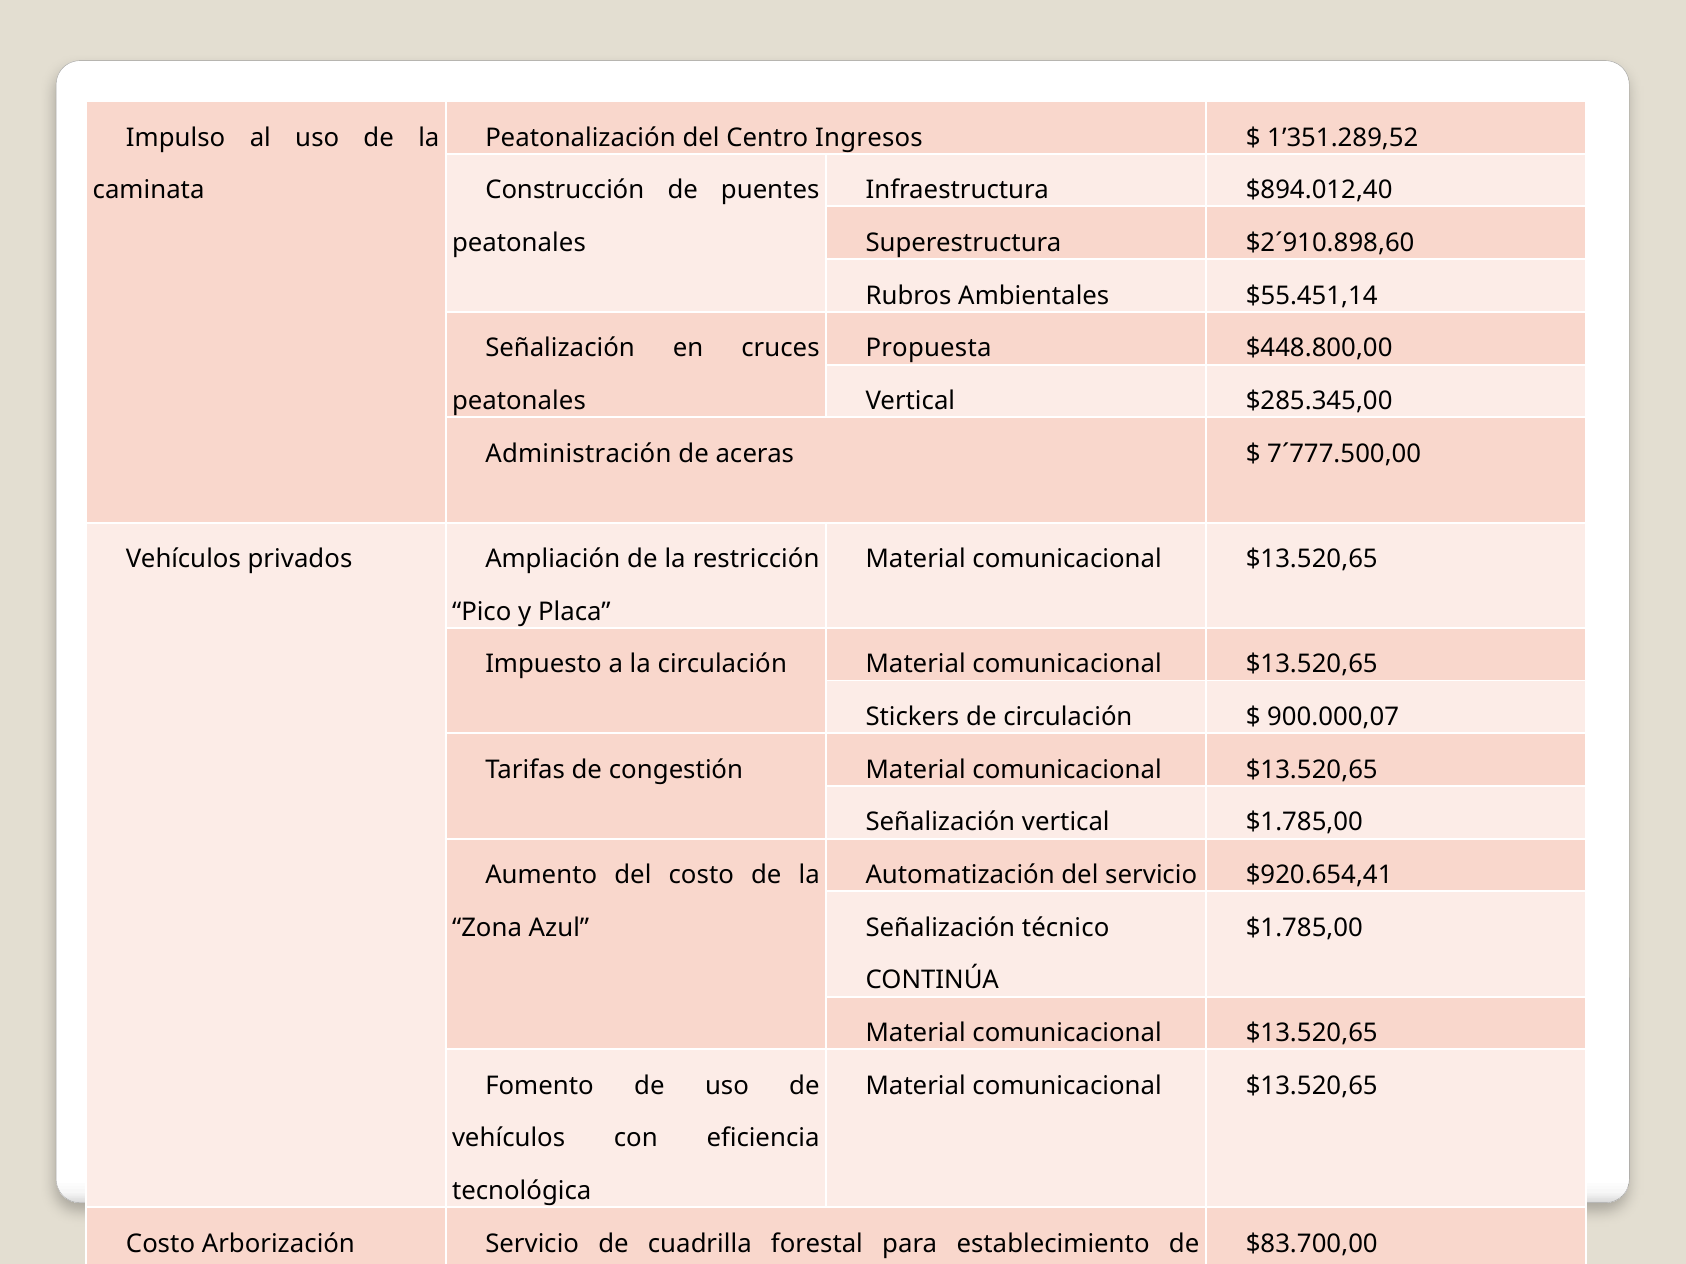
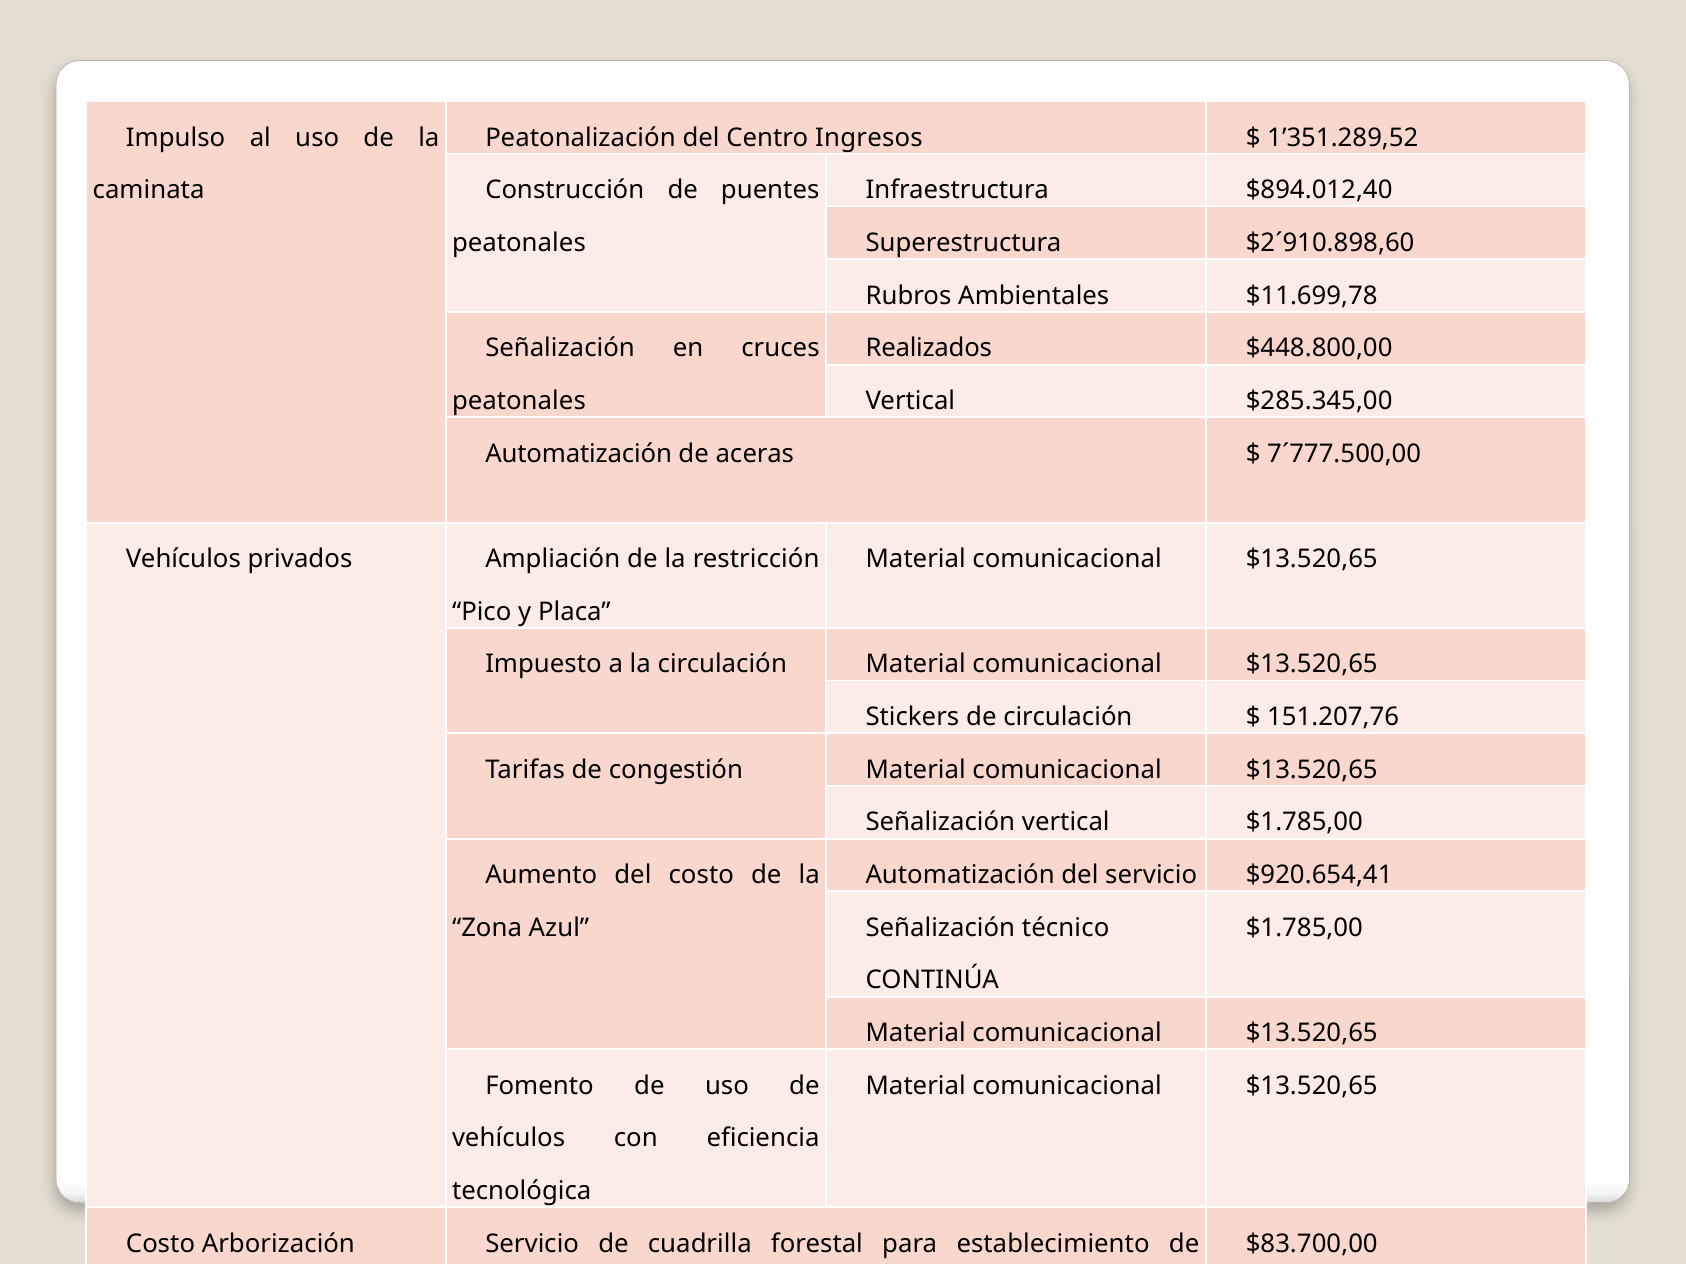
$55.451,14: $55.451,14 -> $11.699,78
Propuesta: Propuesta -> Realizados
Administración at (578, 454): Administración -> Automatización
900.000,07: 900.000,07 -> 151.207,76
